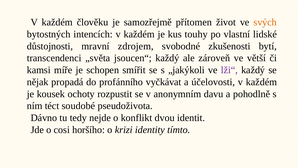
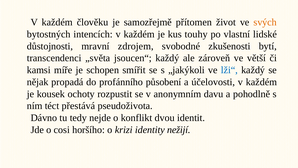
lži“ colour: purple -> blue
vyčkávat: vyčkávat -> působení
soudobé: soudobé -> přestává
tímto: tímto -> nežijí
